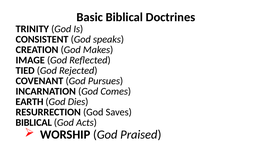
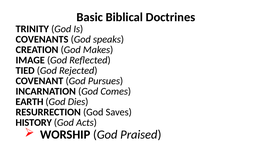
CONSISTENT: CONSISTENT -> COVENANTS
BIBLICAL at (34, 122): BIBLICAL -> HISTORY
